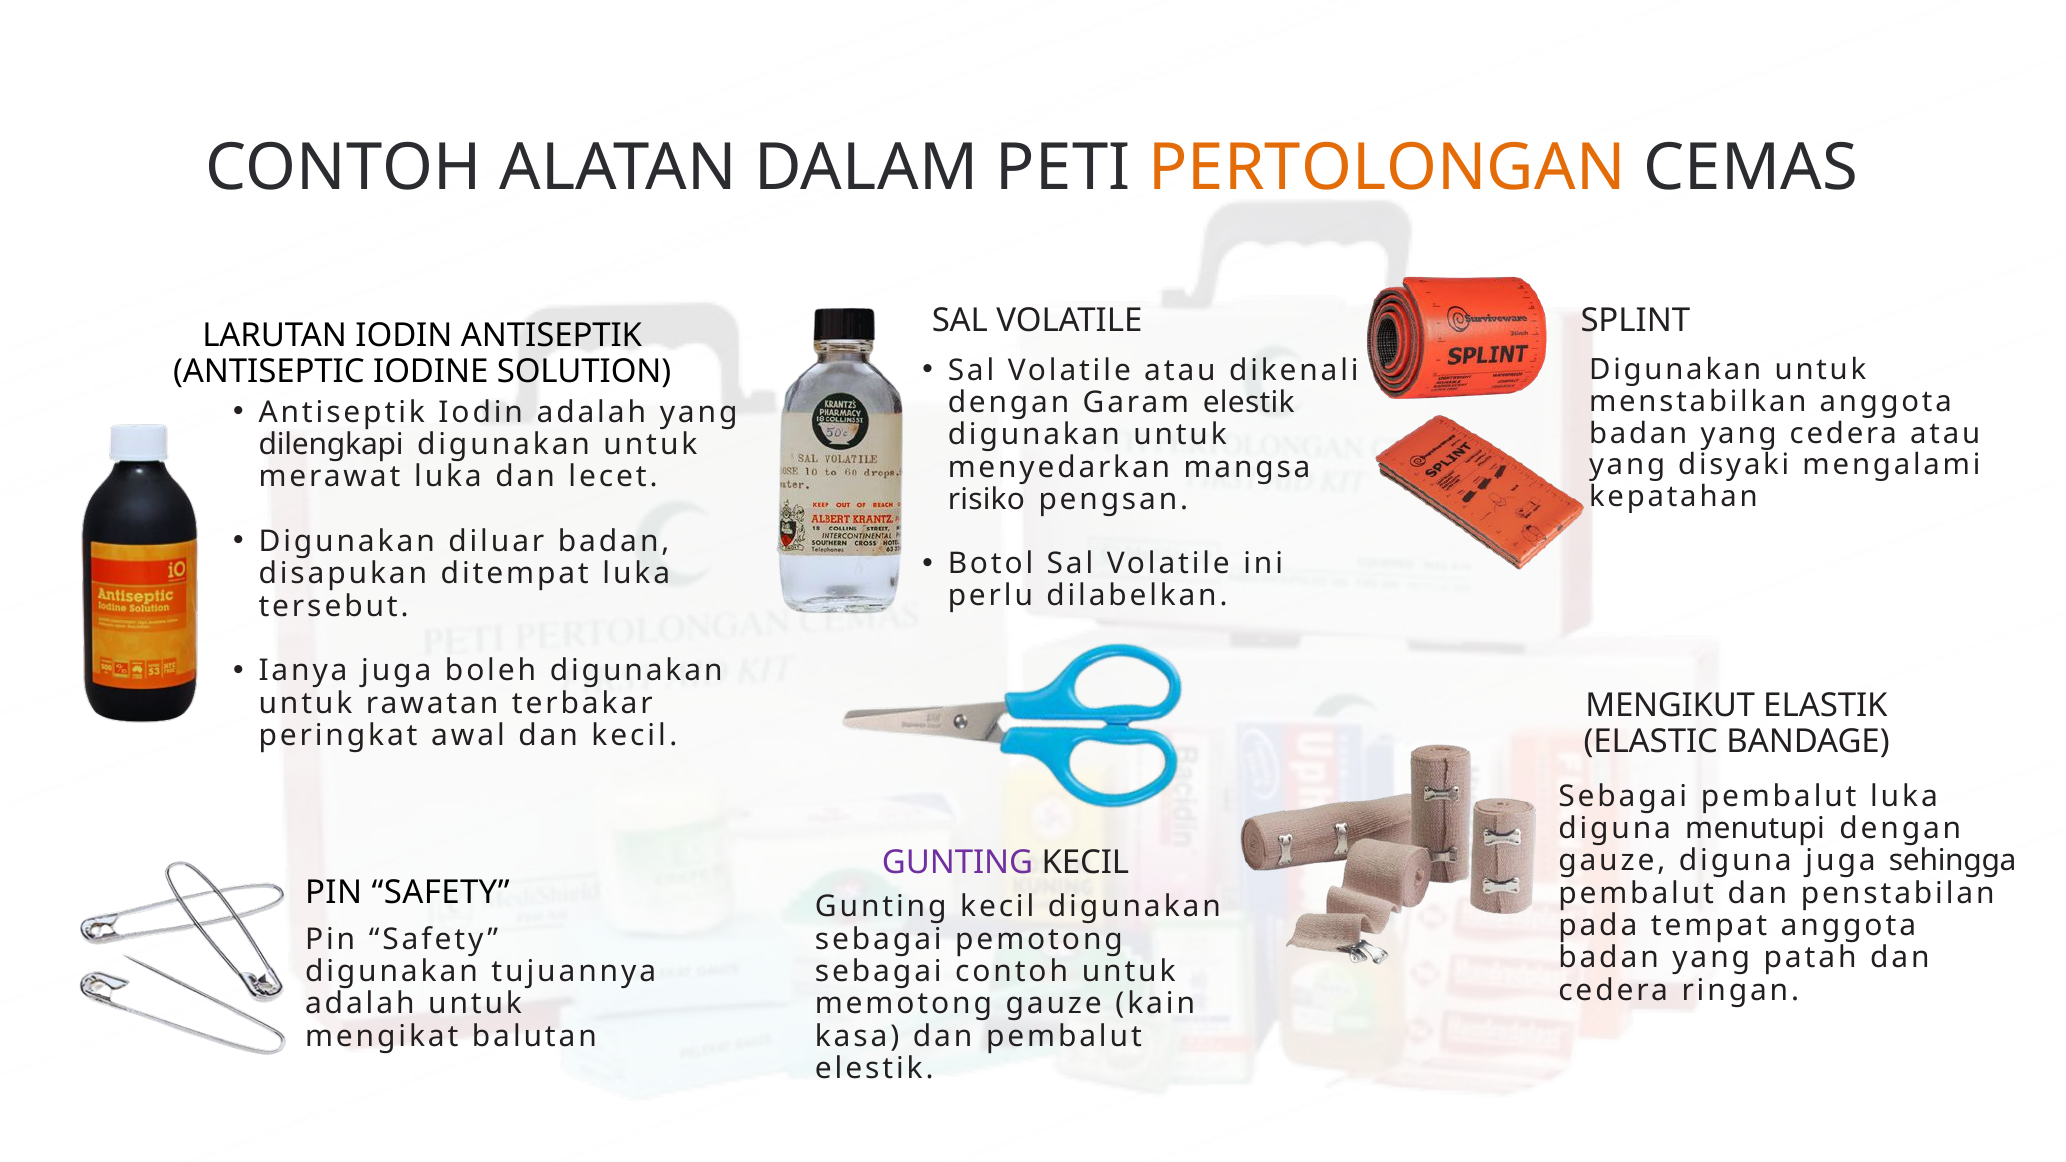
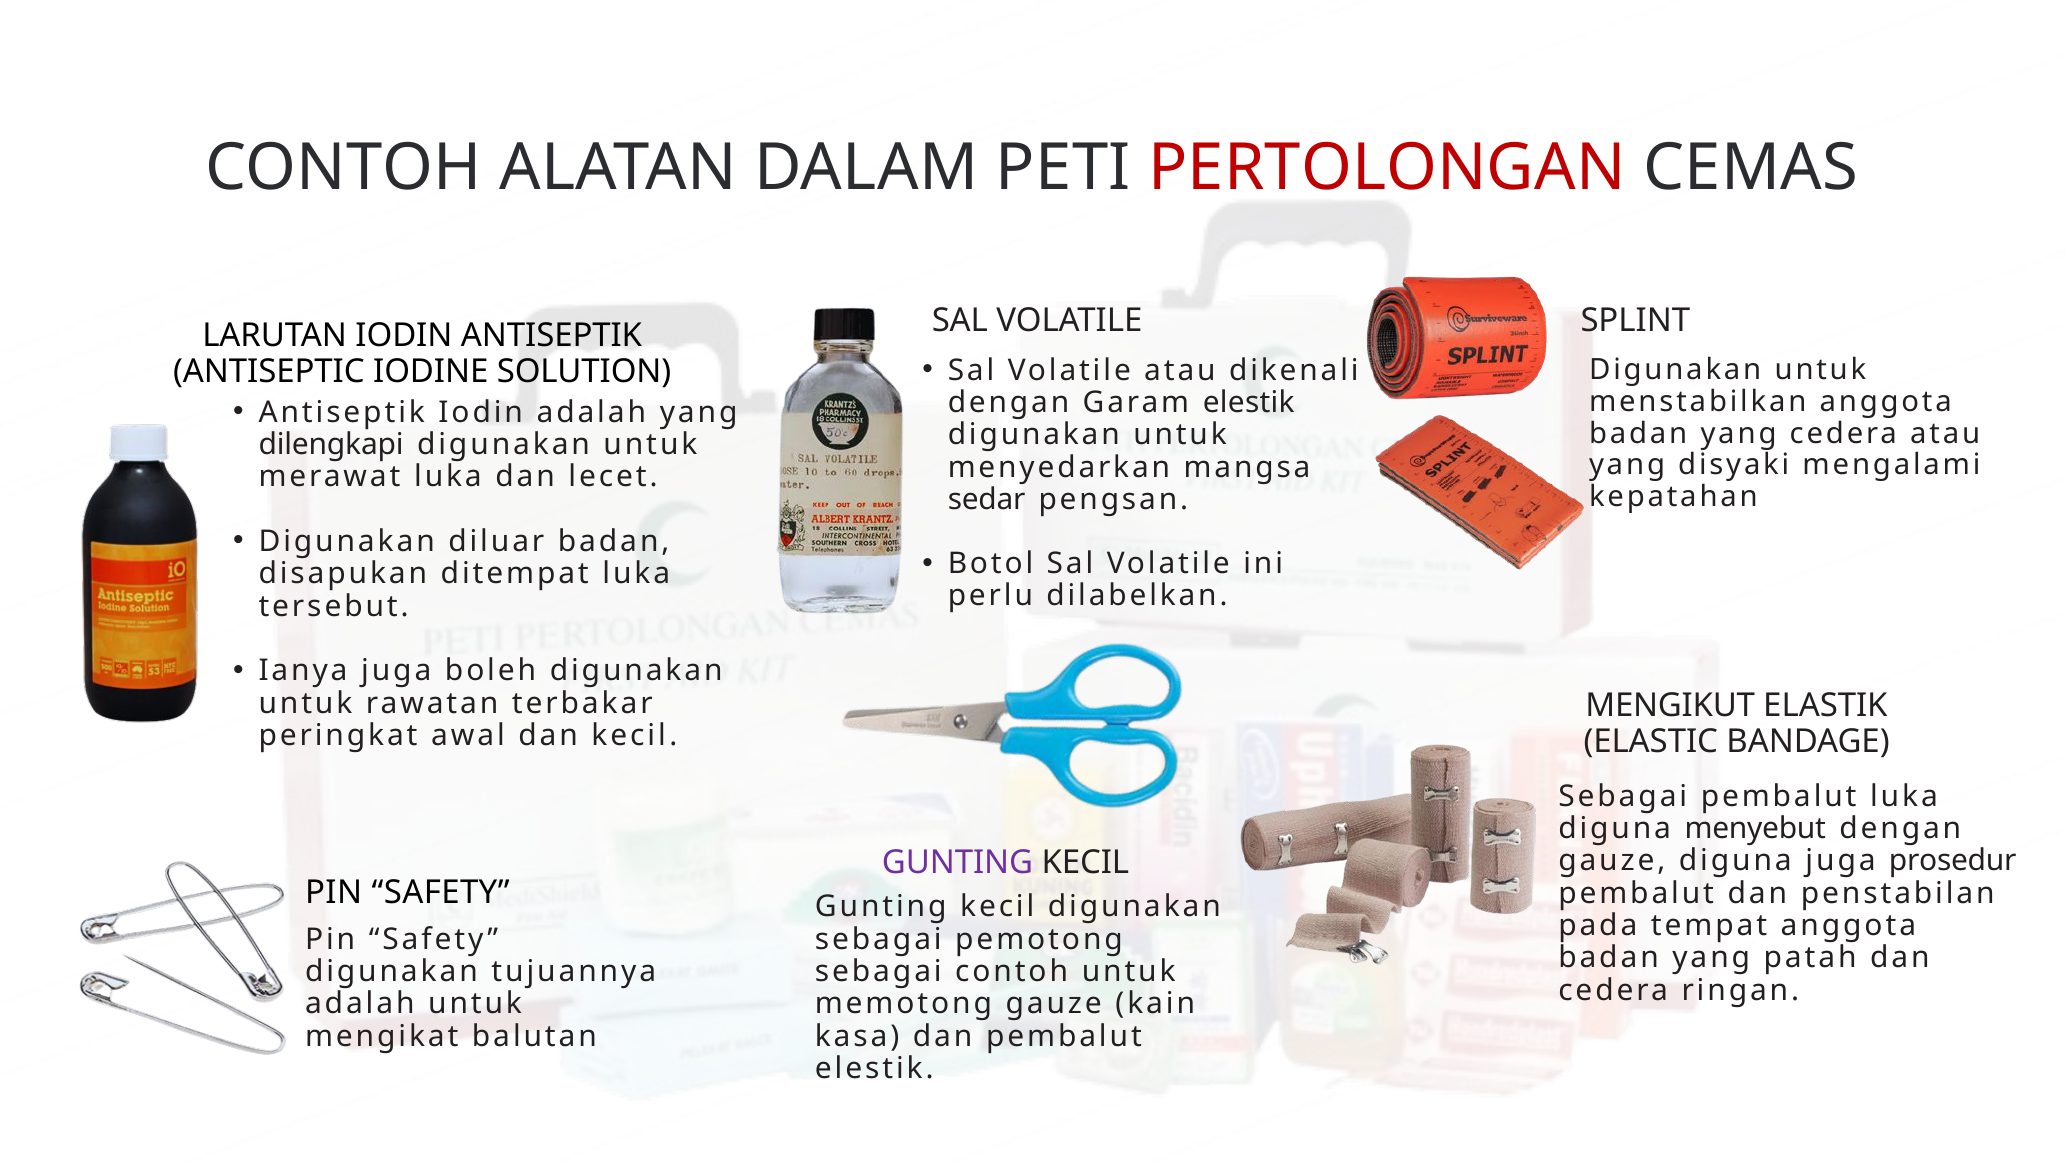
PERTOLONGAN colour: orange -> red
risiko: risiko -> sedar
menutupi: menutupi -> menyebut
sehingga: sehingga -> prosedur
